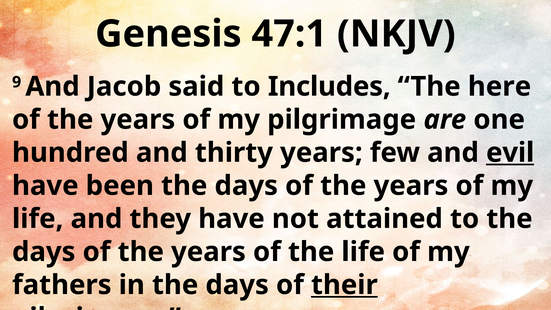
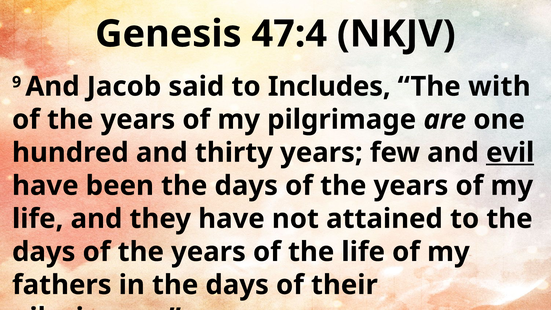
47:1: 47:1 -> 47:4
here: here -> with
their underline: present -> none
